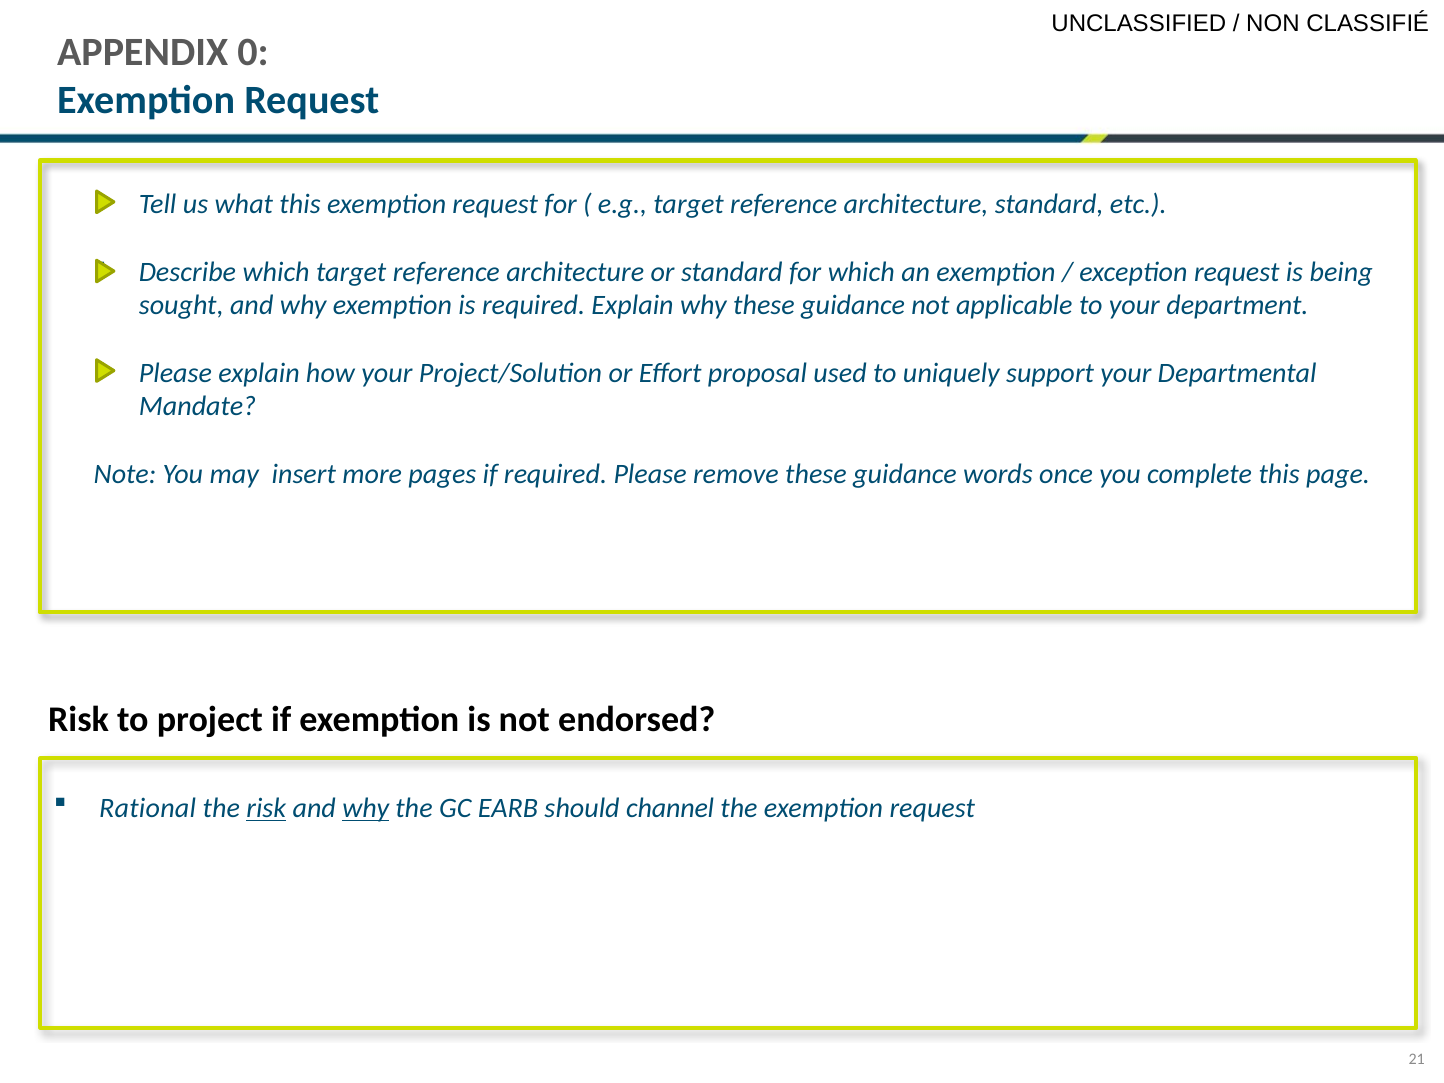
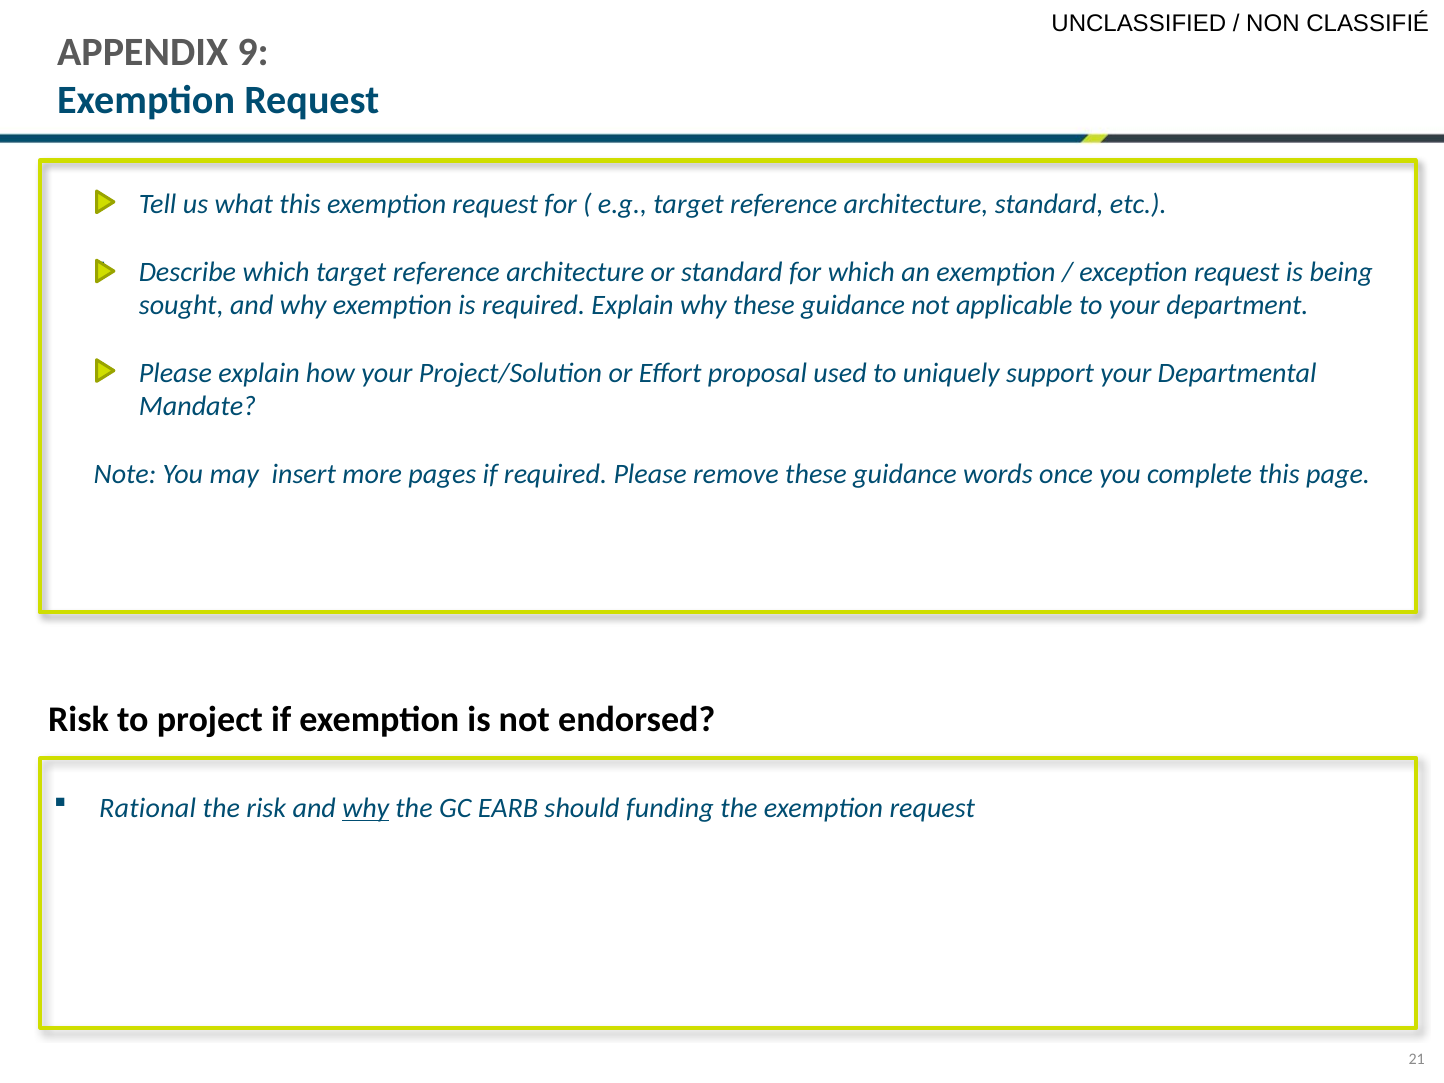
0: 0 -> 9
risk at (266, 808) underline: present -> none
channel: channel -> funding
